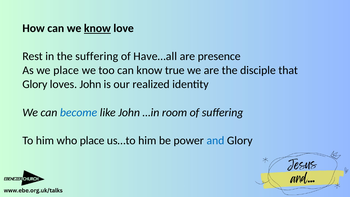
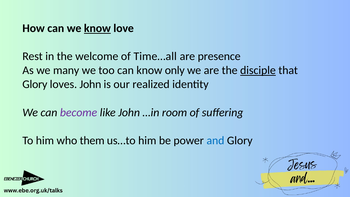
the suffering: suffering -> welcome
Have…all: Have…all -> Time…all
we place: place -> many
true: true -> only
disciple underline: none -> present
become colour: blue -> purple
who place: place -> them
